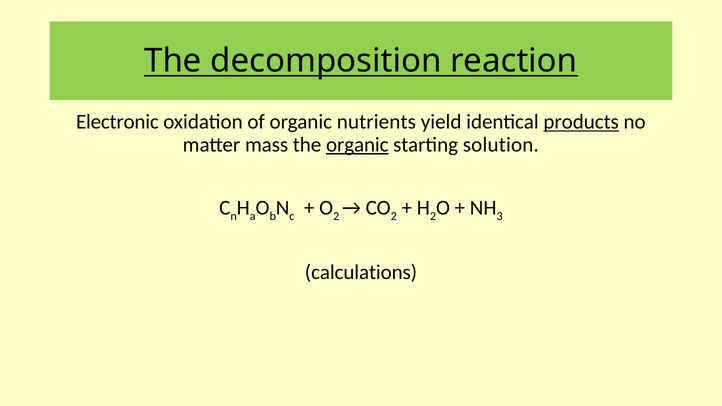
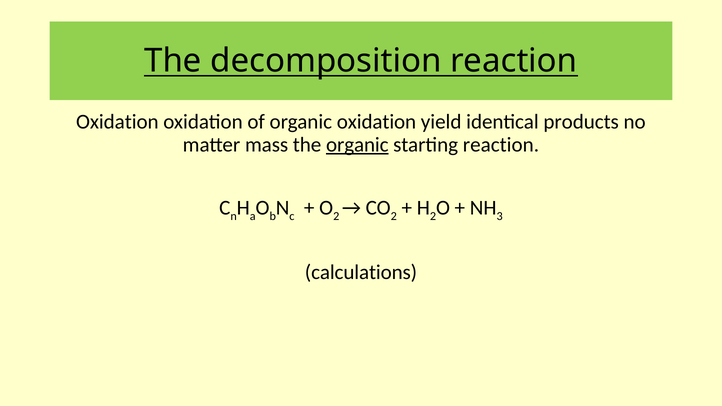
Electronic at (117, 122): Electronic -> Oxidation
organic nutrients: nutrients -> oxidation
products underline: present -> none
starting solution: solution -> reaction
